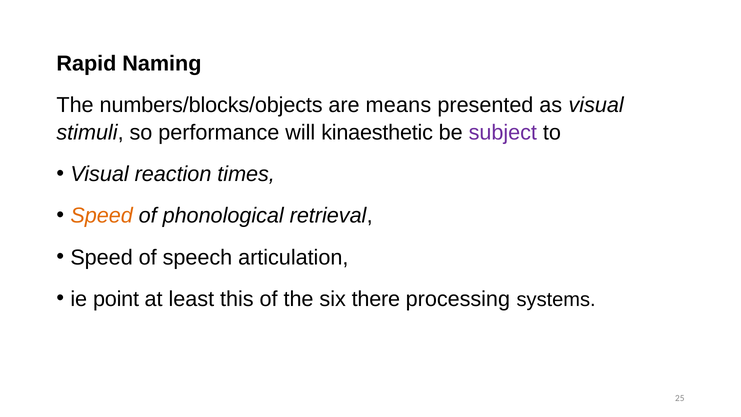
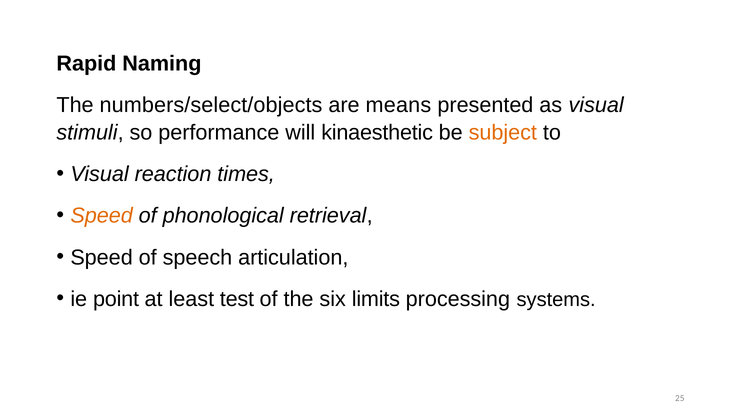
numbers/blocks/objects: numbers/blocks/objects -> numbers/select/objects
subject colour: purple -> orange
this: this -> test
there: there -> limits
